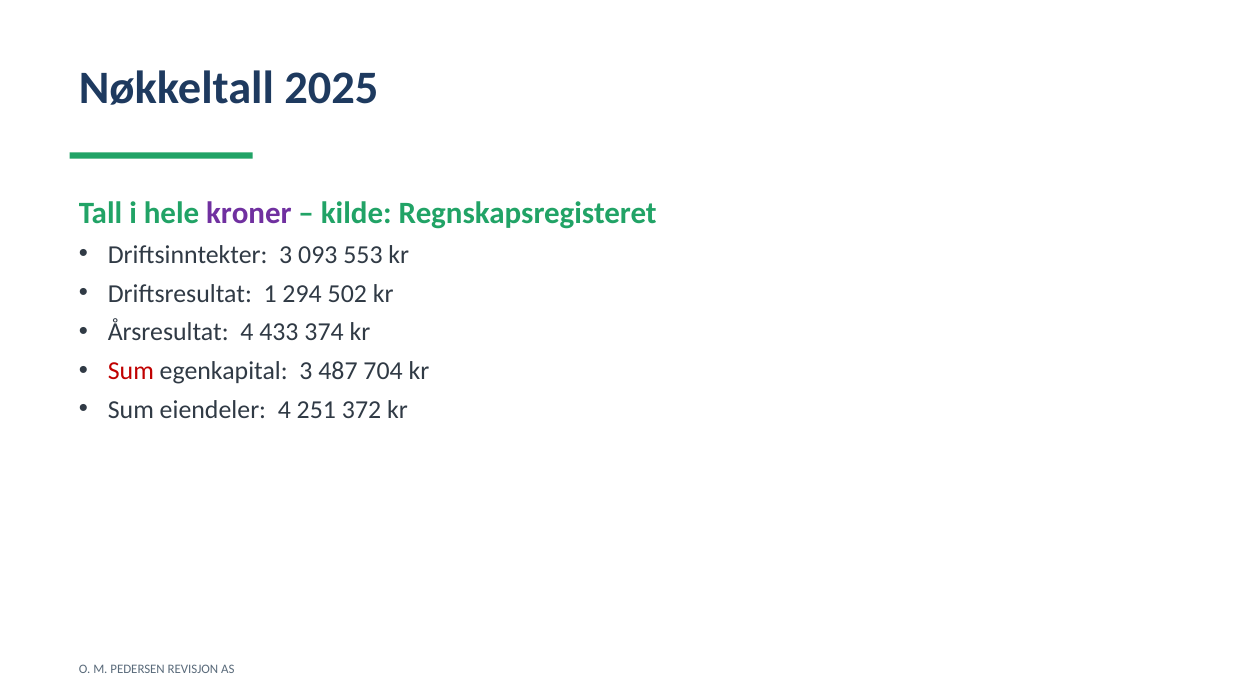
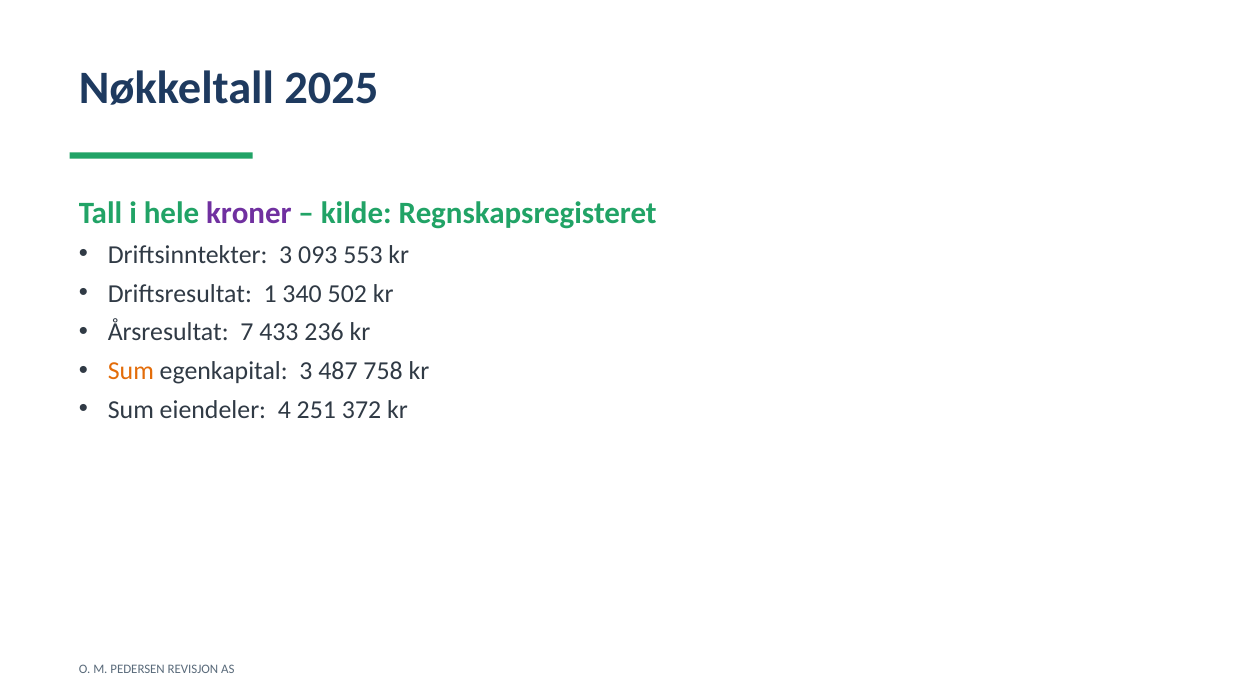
294: 294 -> 340
Årsresultat 4: 4 -> 7
374: 374 -> 236
Sum at (131, 371) colour: red -> orange
704: 704 -> 758
